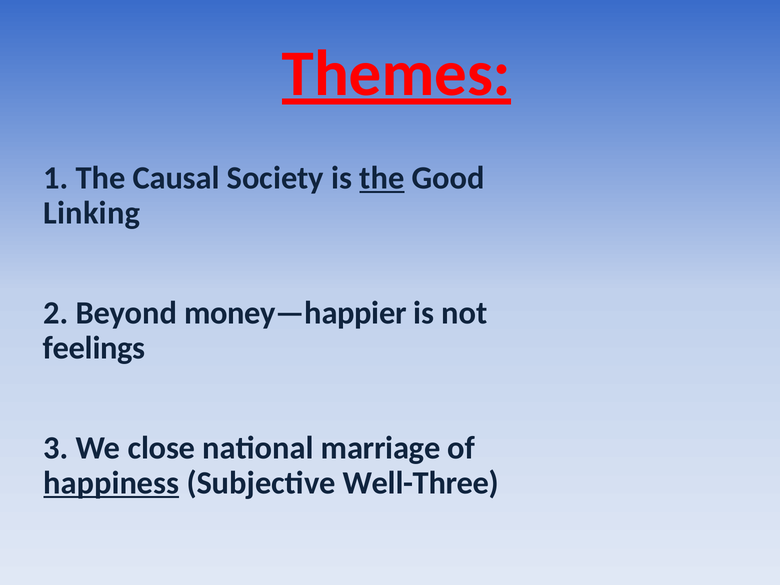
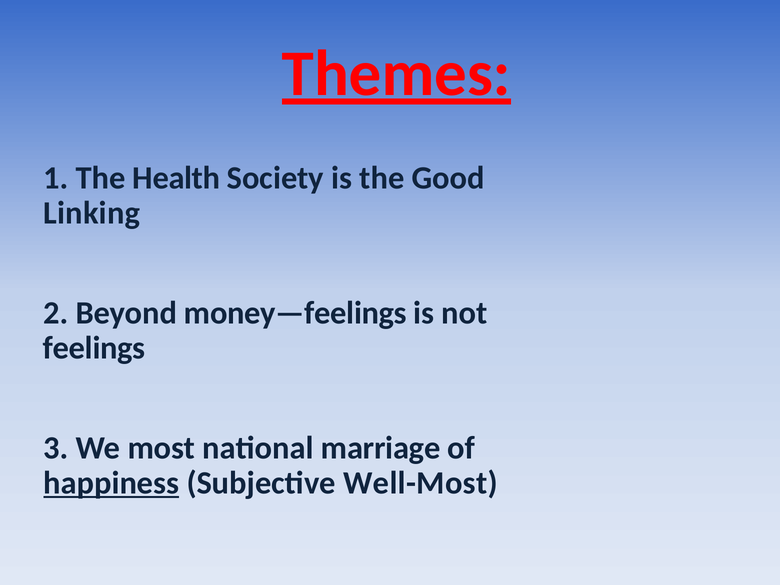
Causal: Causal -> Health
the at (382, 178) underline: present -> none
money—happier: money—happier -> money—feelings
close: close -> most
Well-Three: Well-Three -> Well-Most
